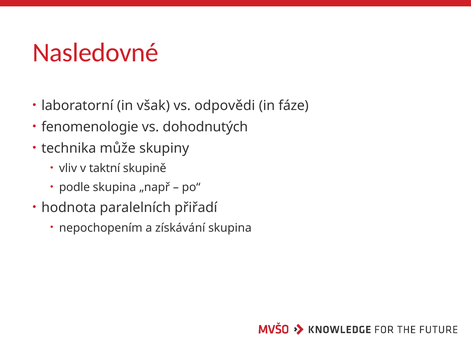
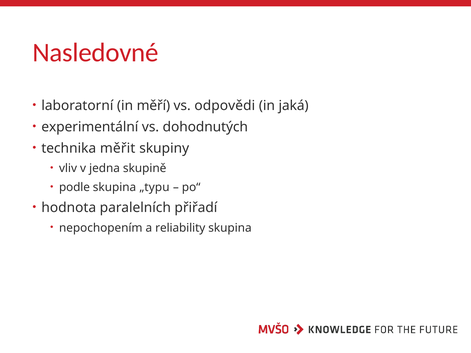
však: však -> měří
fáze: fáze -> jaká
fenomenologie: fenomenologie -> experimentální
může: může -> měřit
taktní: taktní -> jedna
„např: „např -> „typu
získávání: získávání -> reliability
